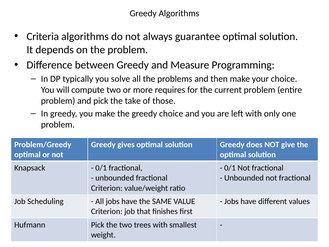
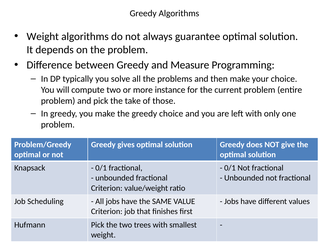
Criteria at (43, 36): Criteria -> Weight
requires: requires -> instance
